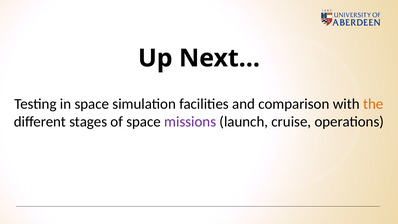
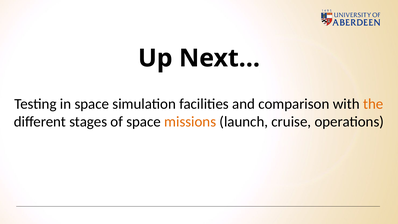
missions colour: purple -> orange
